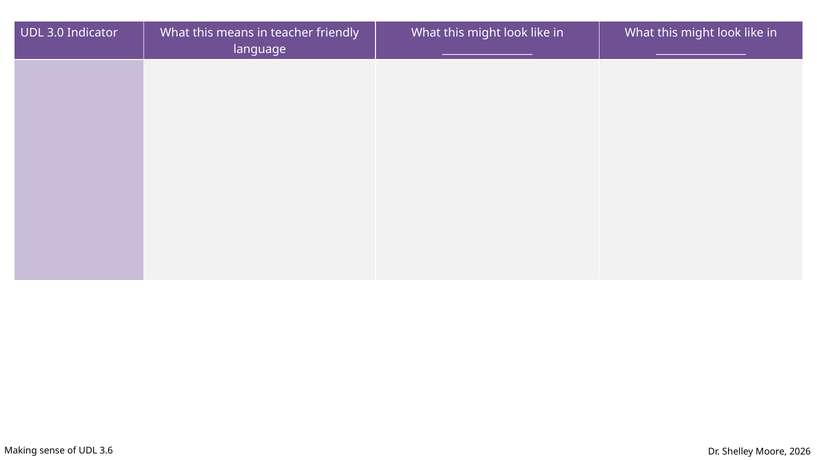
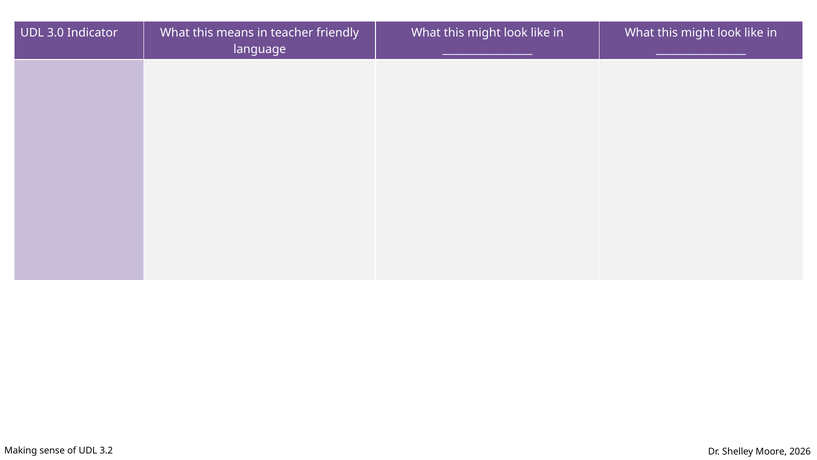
3.6: 3.6 -> 3.2
